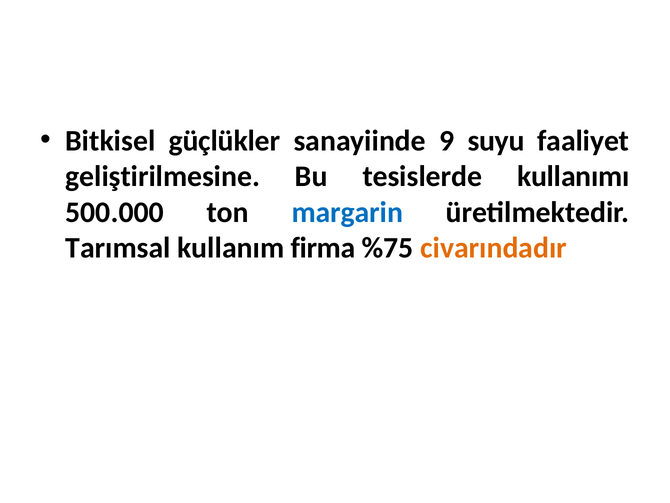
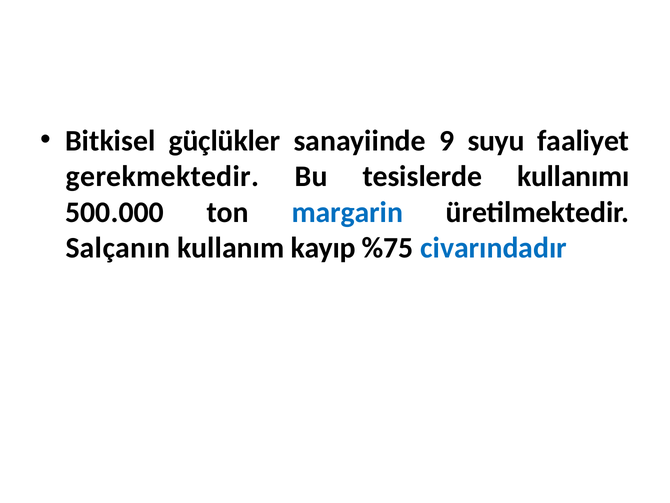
geliştirilmesine: geliştirilmesine -> gerekmektedir
Tarımsal: Tarımsal -> Salçanın
firma: firma -> kayıp
civarındadır colour: orange -> blue
